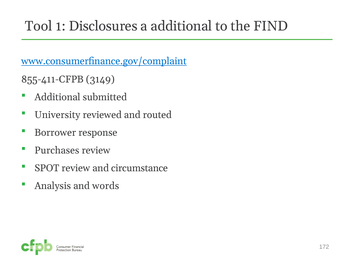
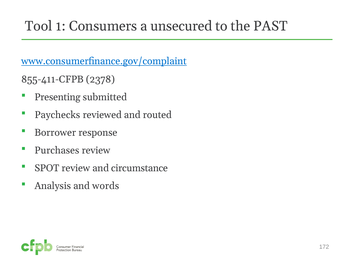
Disclosures: Disclosures -> Consumers
a additional: additional -> unsecured
FIND: FIND -> PAST
3149: 3149 -> 2378
Additional at (57, 97): Additional -> Presenting
University: University -> Paychecks
